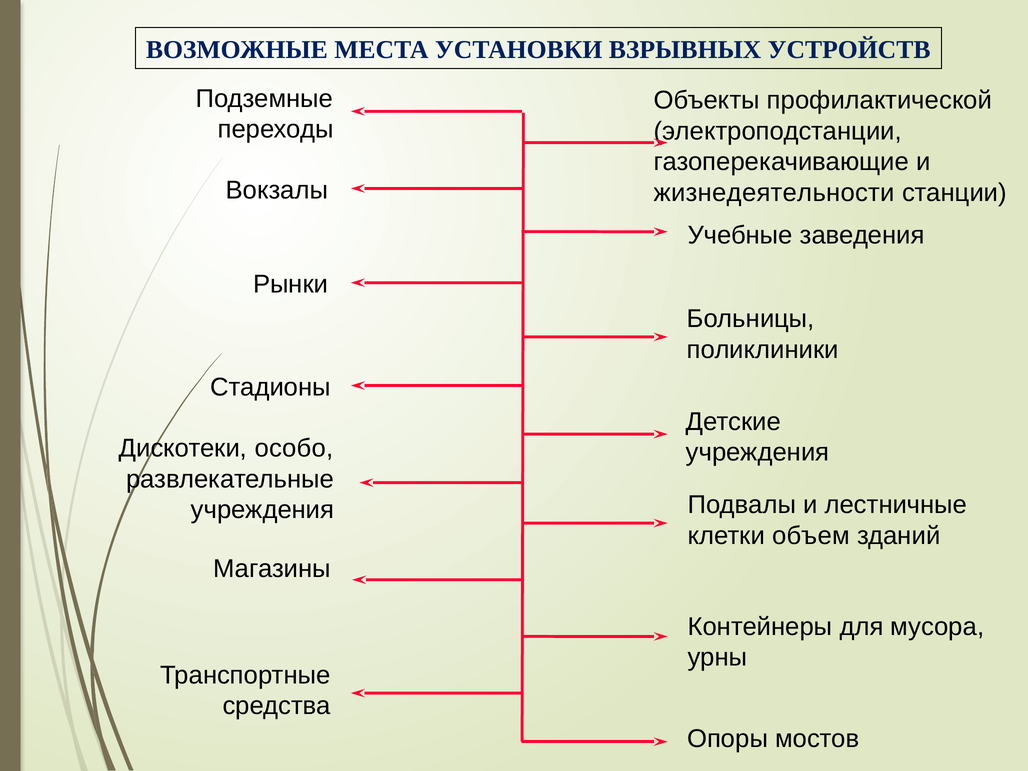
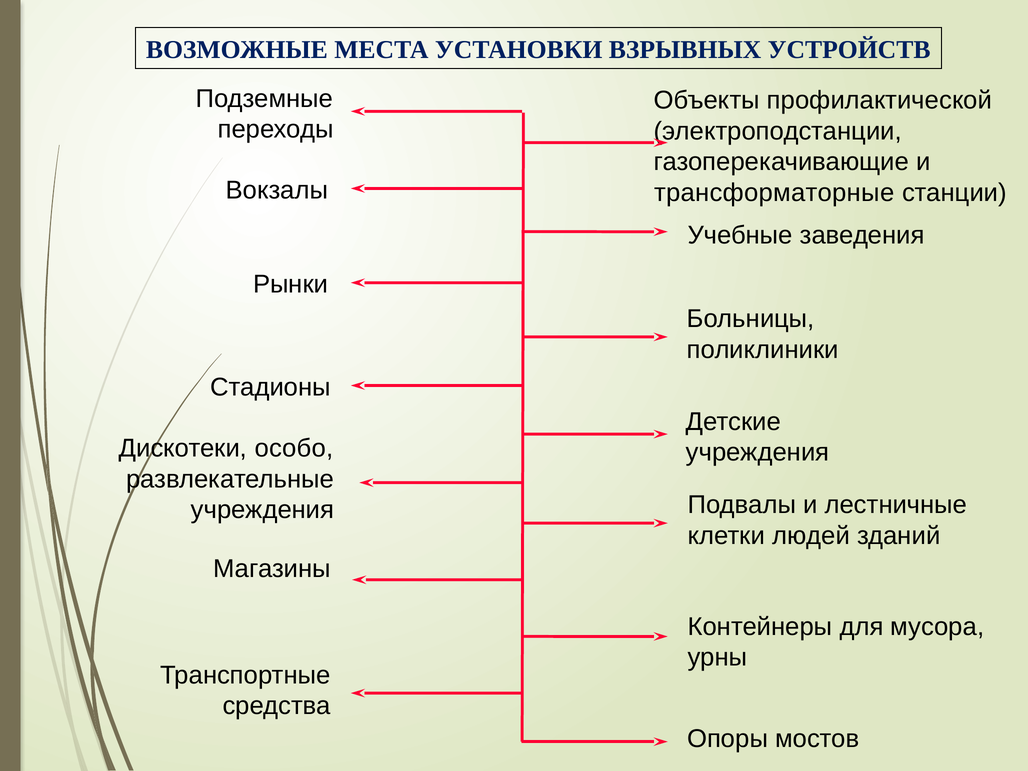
жизнедеятельности: жизнедеятельности -> трансформаторные
объем: объем -> людей
